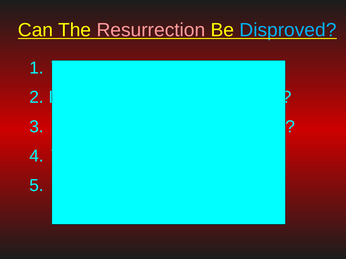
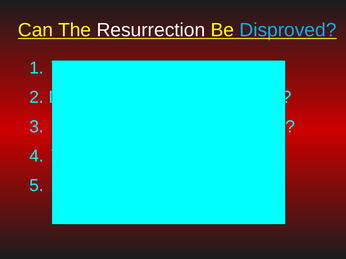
Resurrection colour: pink -> white
